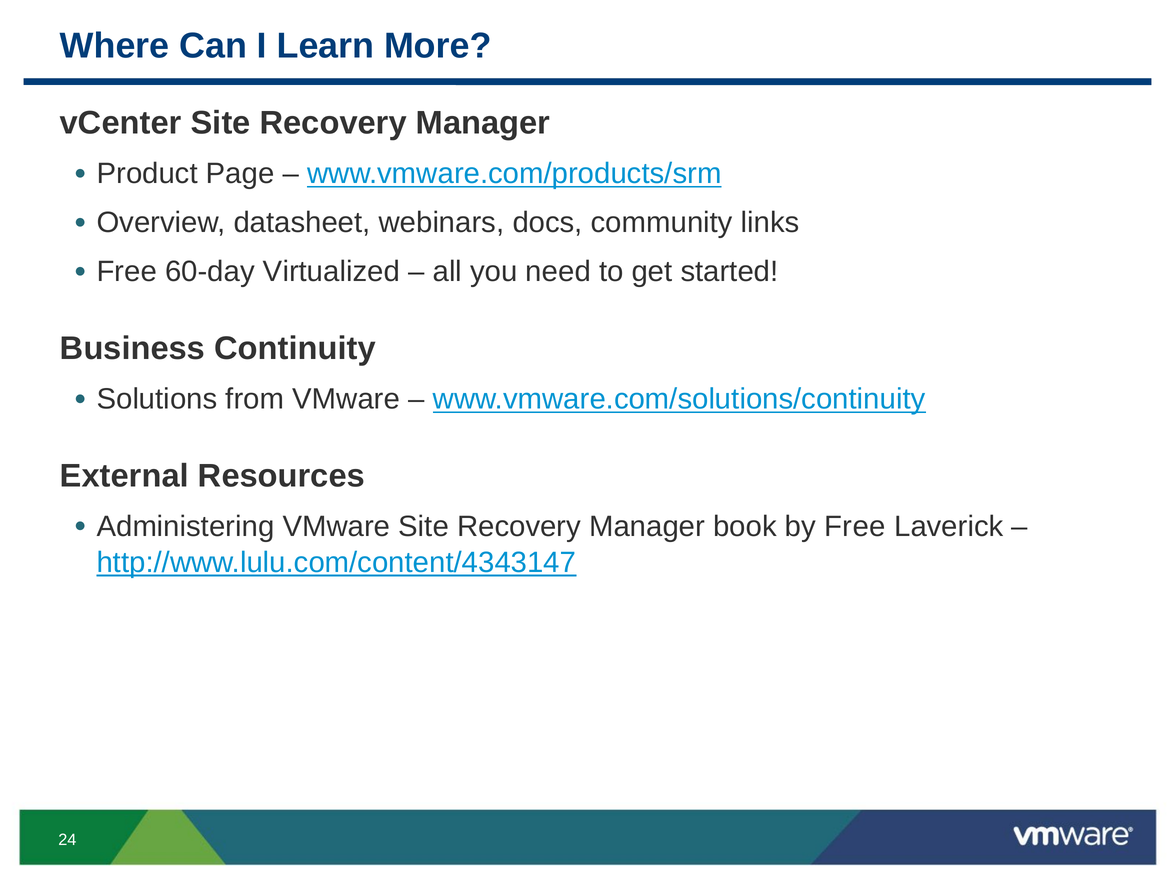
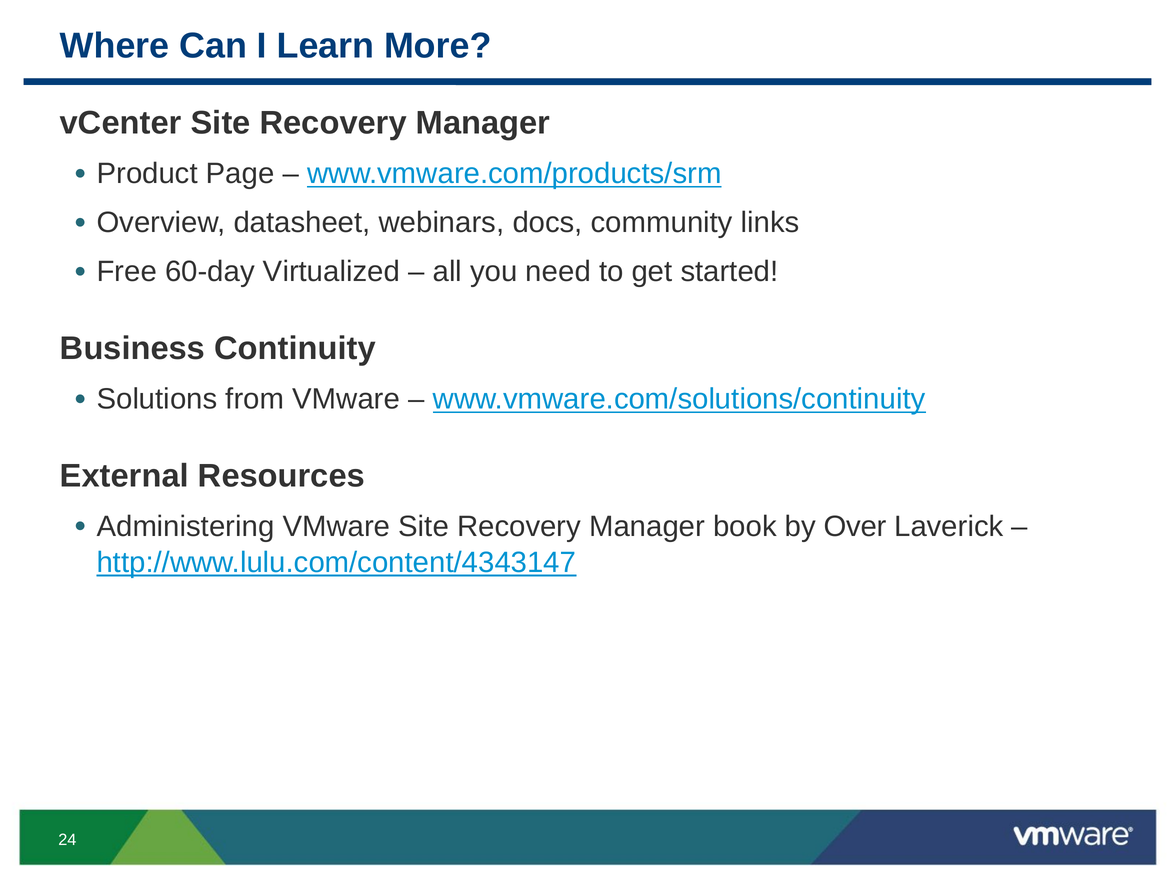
by Free: Free -> Over
